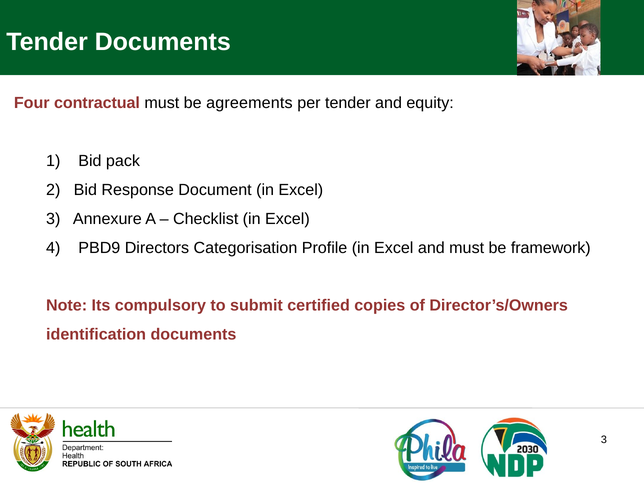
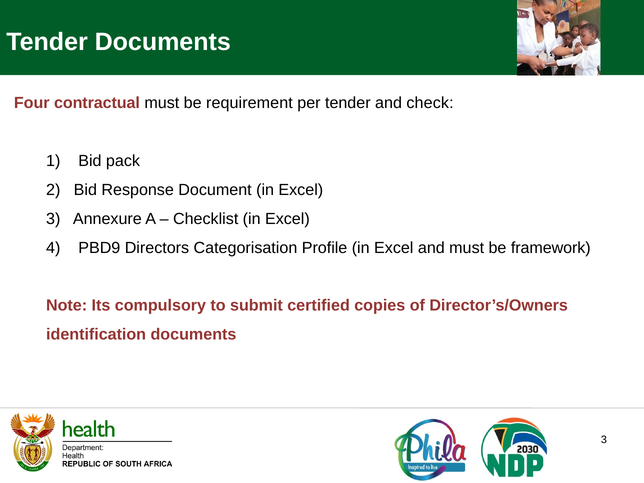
agreements: agreements -> requirement
equity: equity -> check
